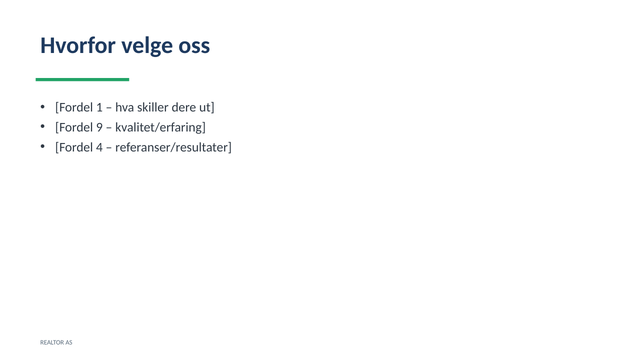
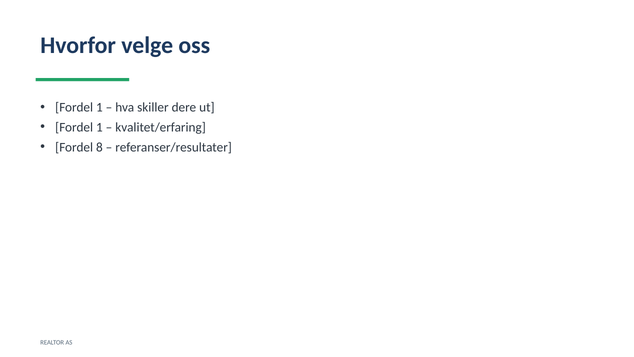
9 at (99, 127): 9 -> 1
4: 4 -> 8
